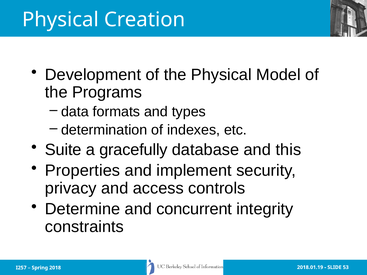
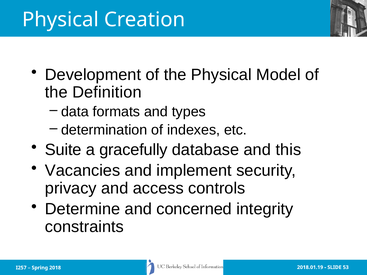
Programs: Programs -> Definition
Properties: Properties -> Vacancies
concurrent: concurrent -> concerned
